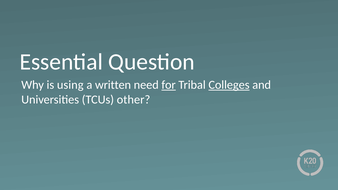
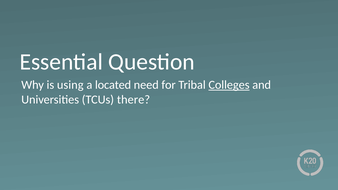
written: written -> located
for underline: present -> none
other: other -> there
